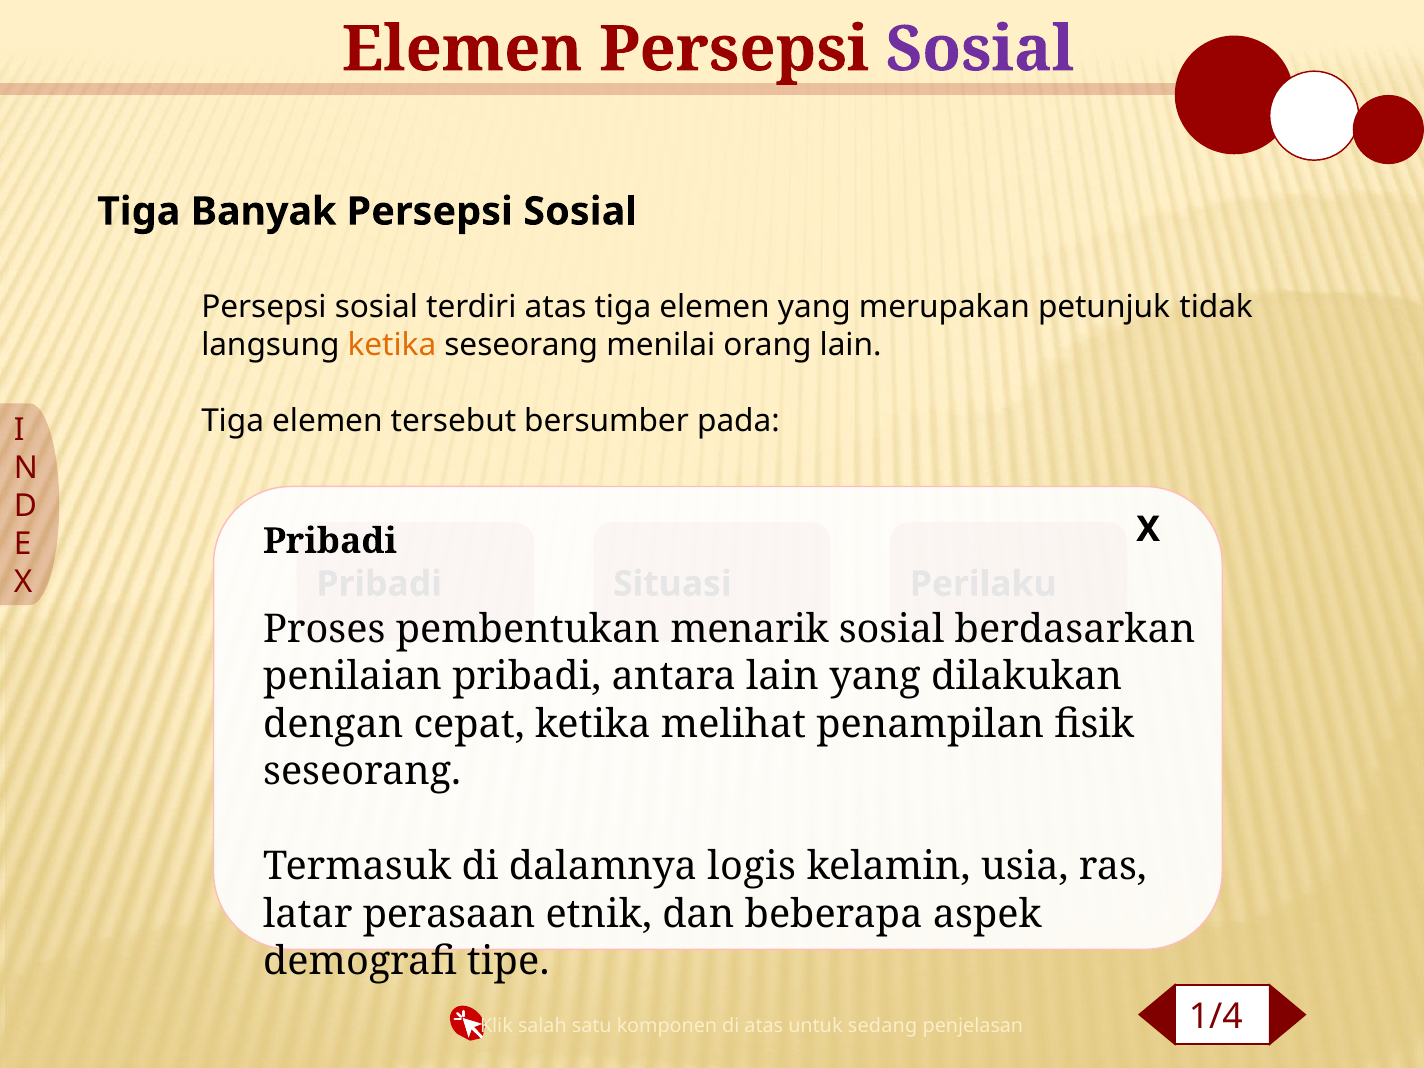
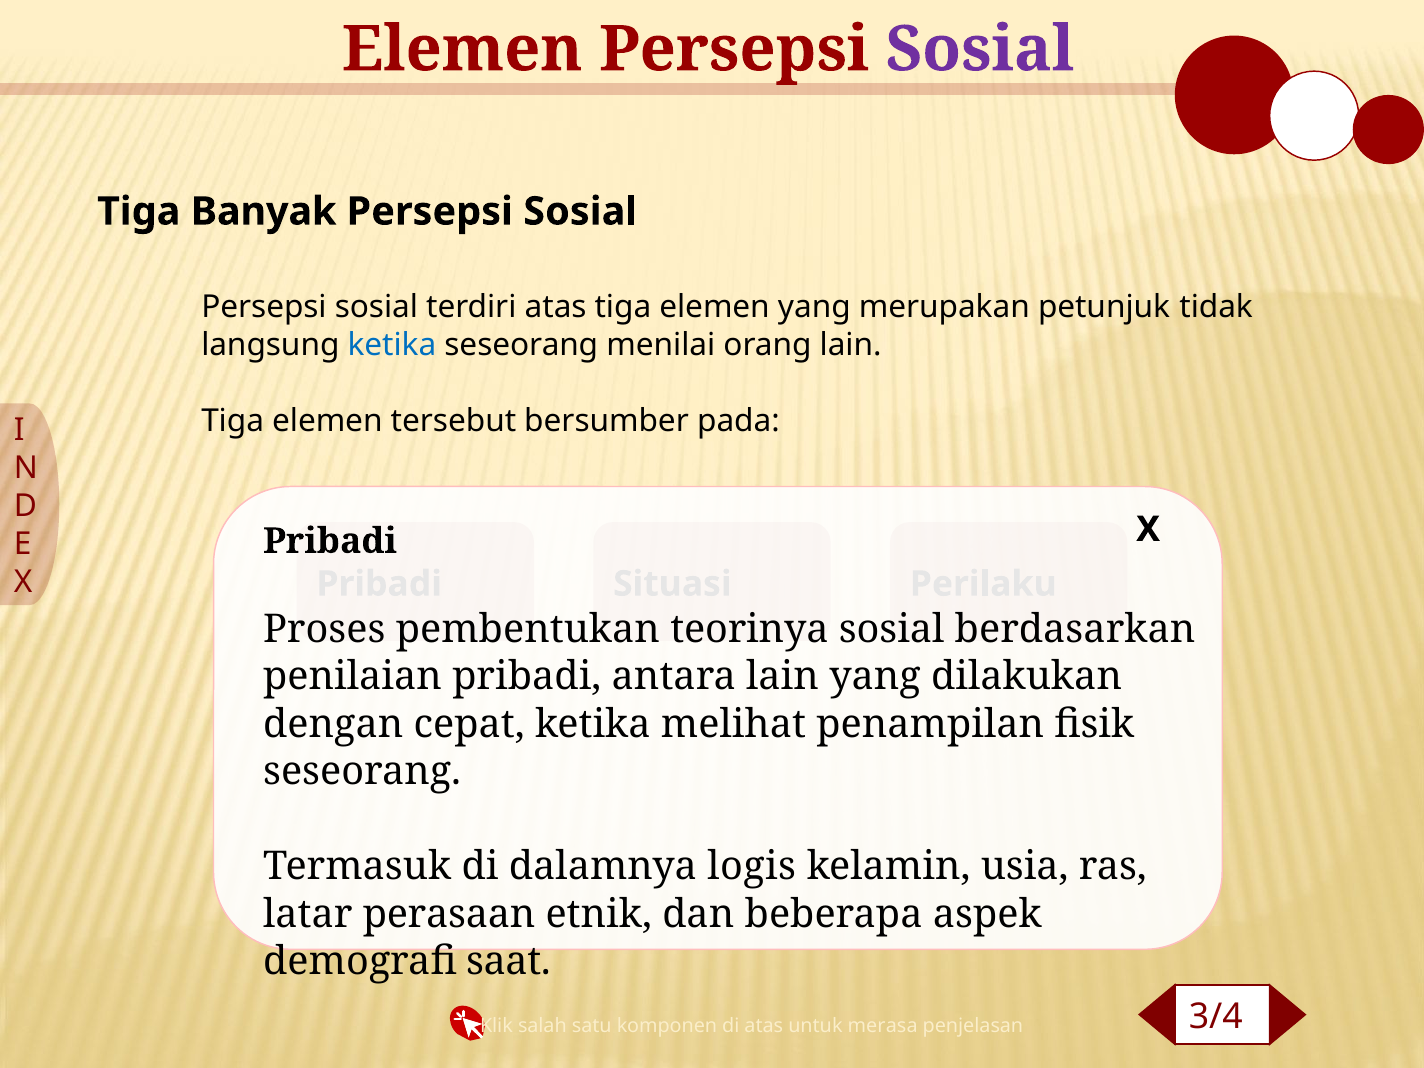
ketika at (392, 345) colour: orange -> blue
menarik: menarik -> teorinya
tipe: tipe -> saat
1/4: 1/4 -> 3/4
sedang: sedang -> merasa
